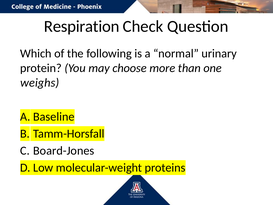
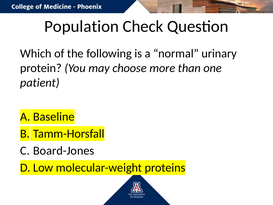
Respiration: Respiration -> Population
weighs: weighs -> patient
